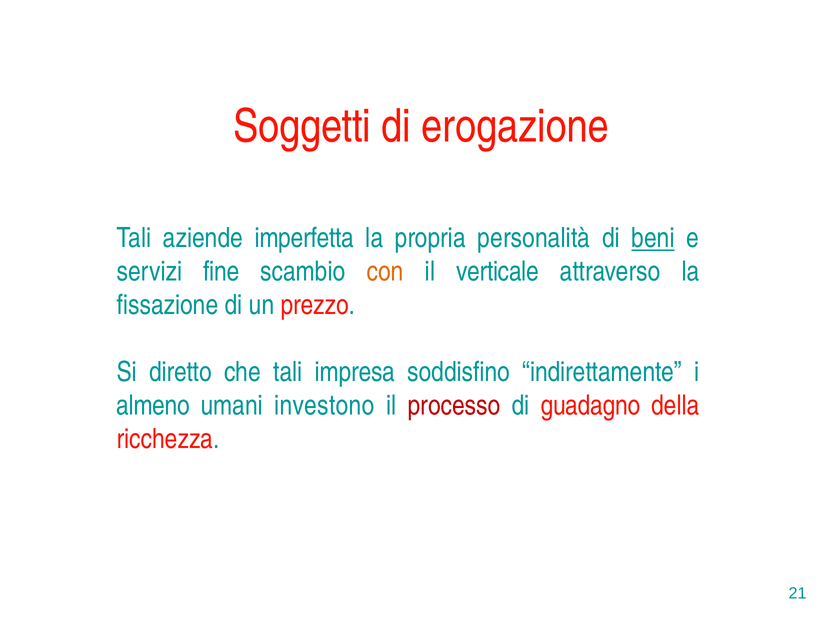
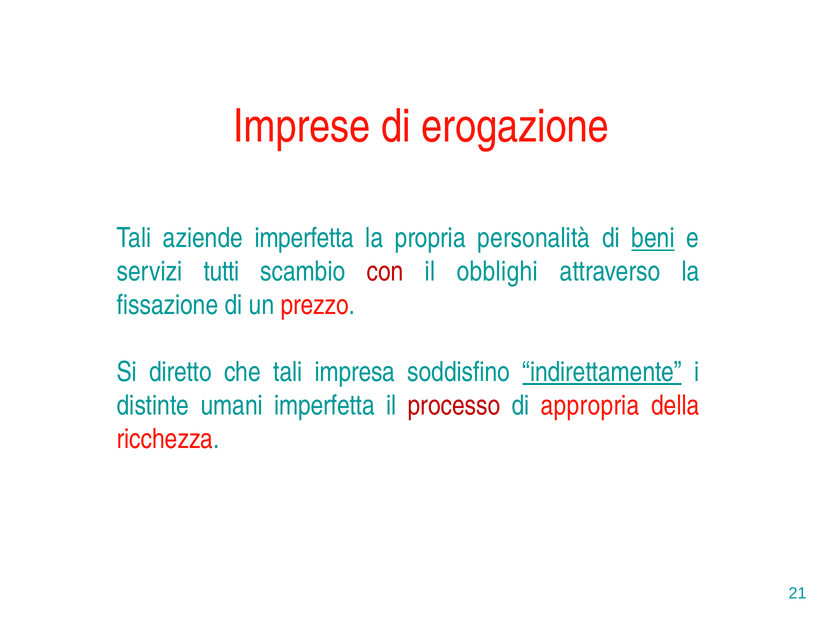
Soggetti: Soggetti -> Imprese
fine: fine -> tutti
con colour: orange -> red
verticale: verticale -> obblighi
indirettamente underline: none -> present
almeno: almeno -> distinte
umani investono: investono -> imperfetta
guadagno: guadagno -> appropria
